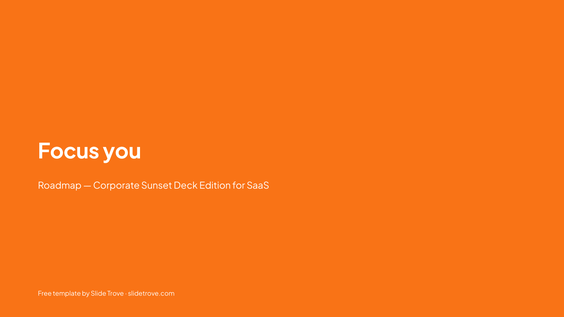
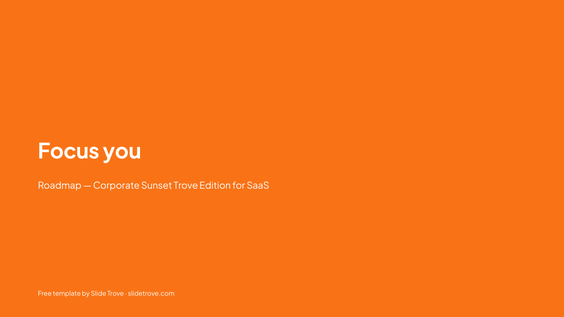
Sunset Deck: Deck -> Trove
